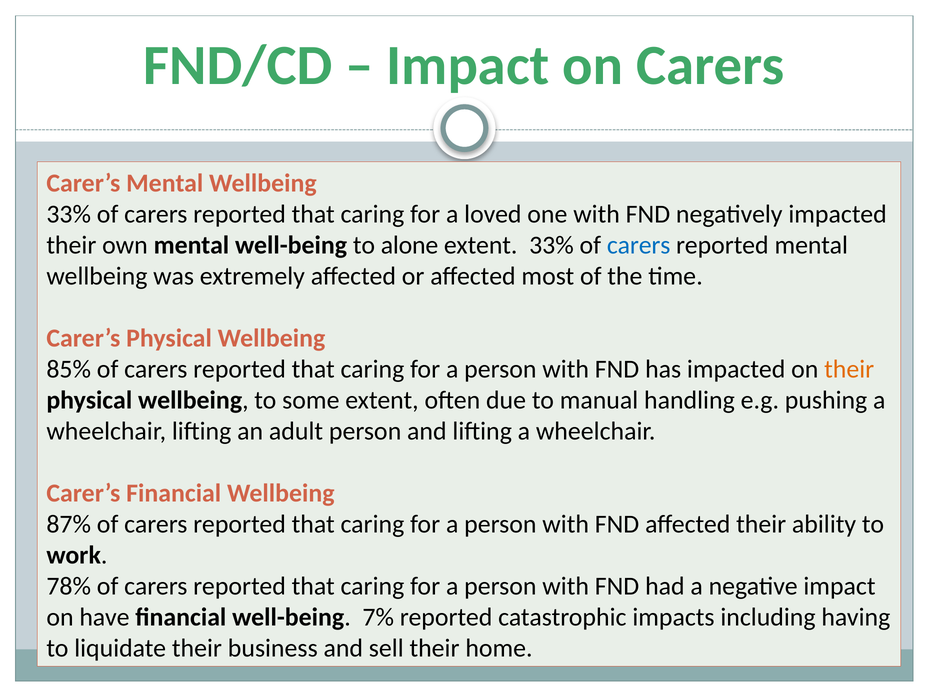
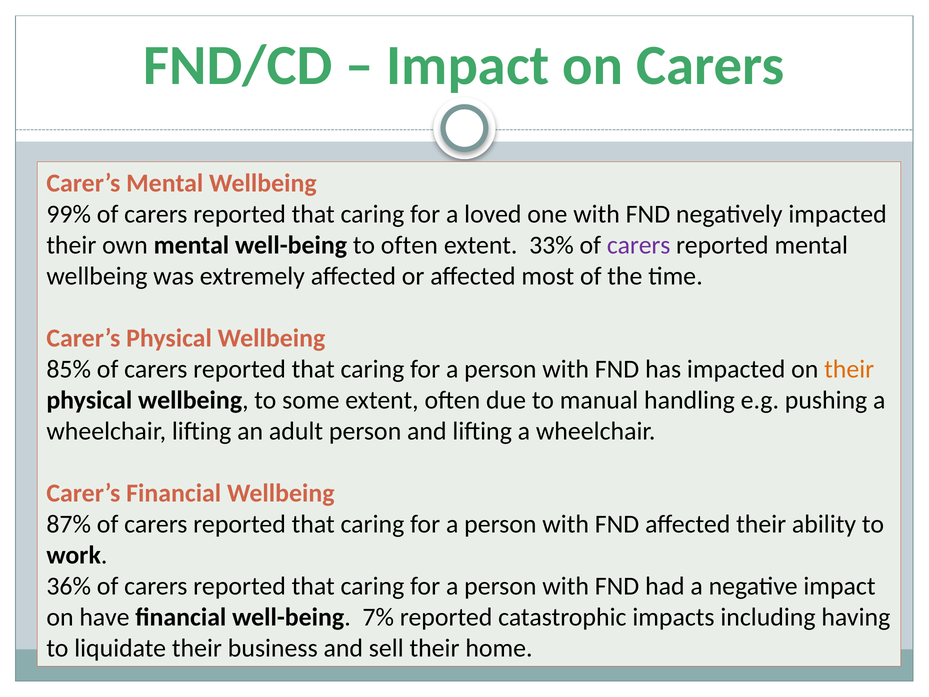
33% at (69, 214): 33% -> 99%
to alone: alone -> often
carers at (639, 245) colour: blue -> purple
78%: 78% -> 36%
